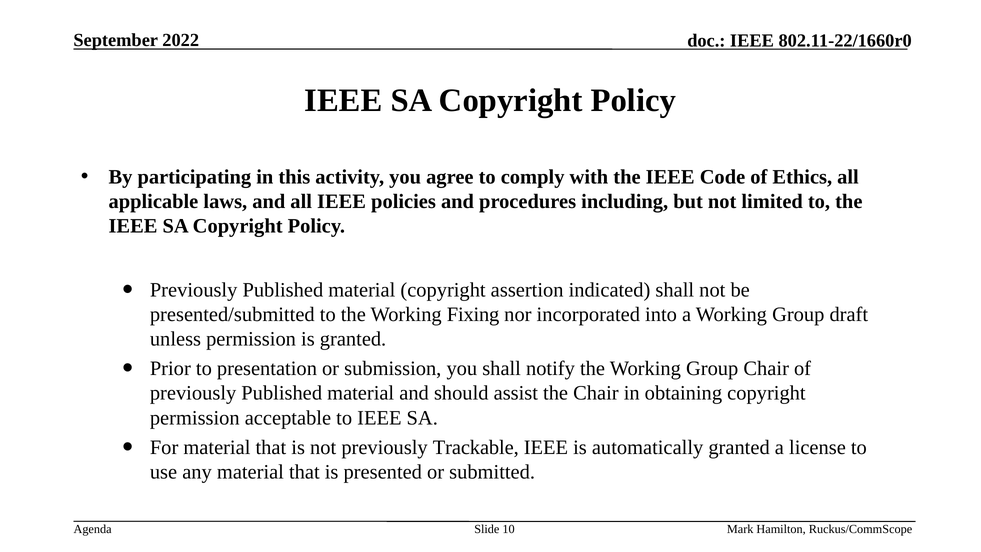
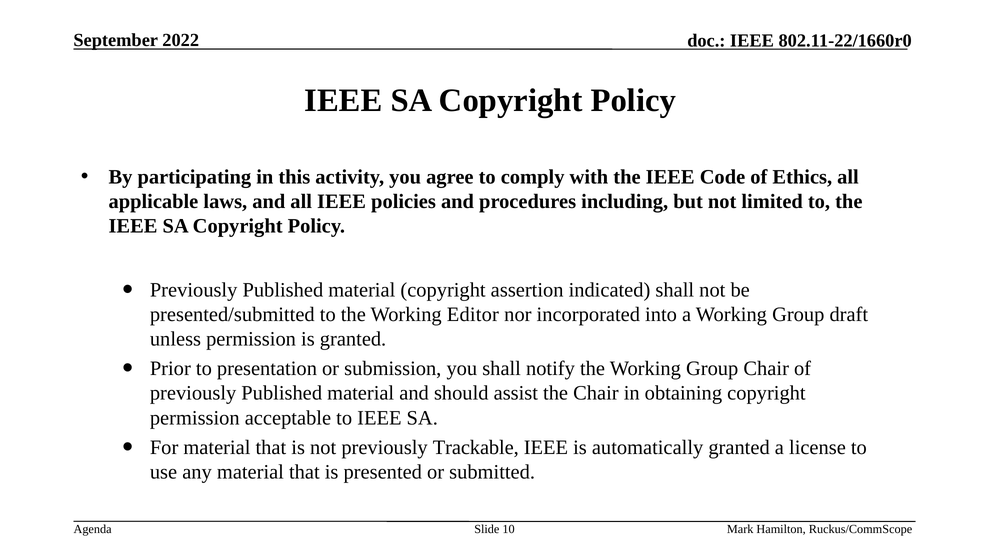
Fixing: Fixing -> Editor
